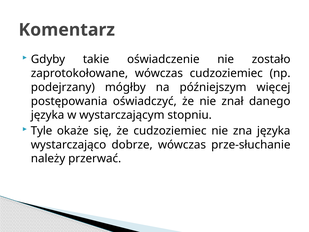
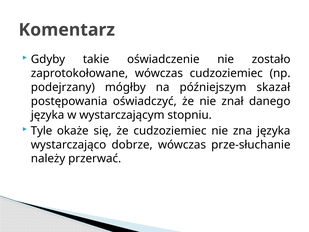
więcej: więcej -> skazał
